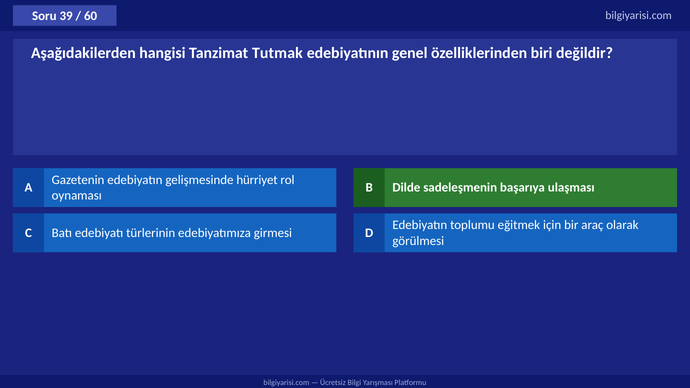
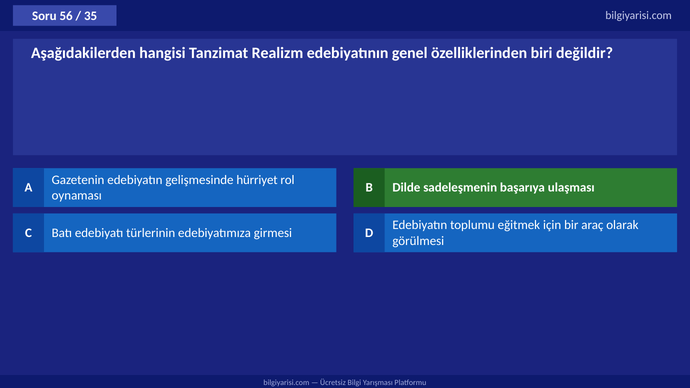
39: 39 -> 56
60: 60 -> 35
Tutmak: Tutmak -> Realizm
